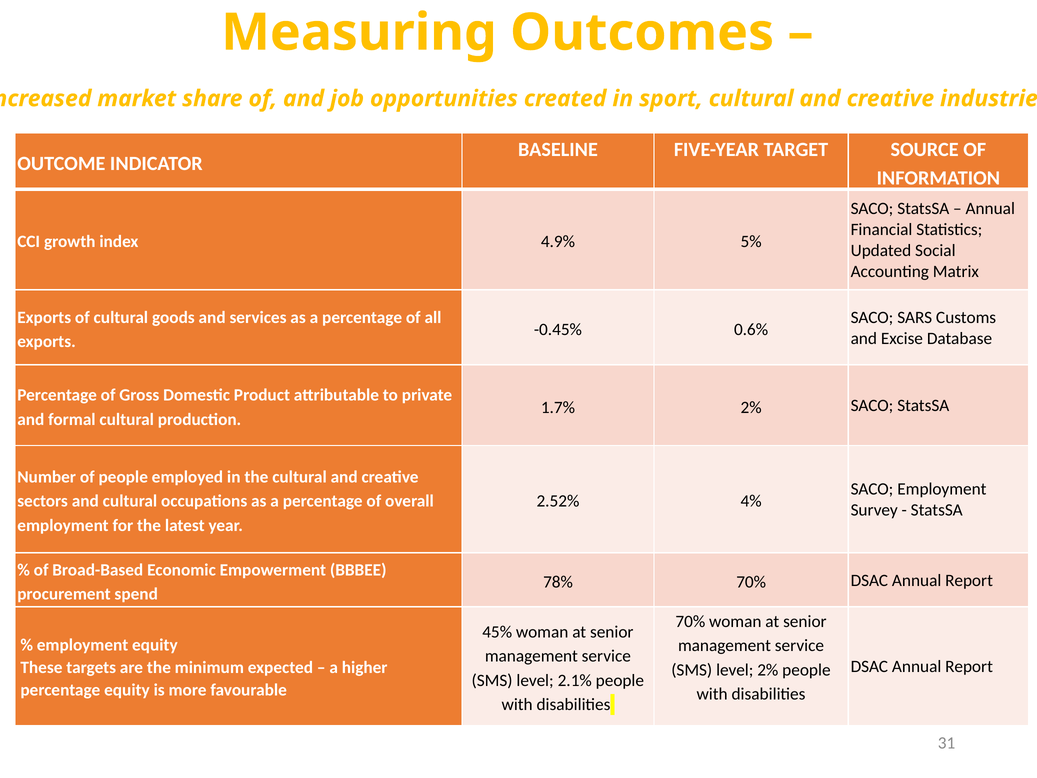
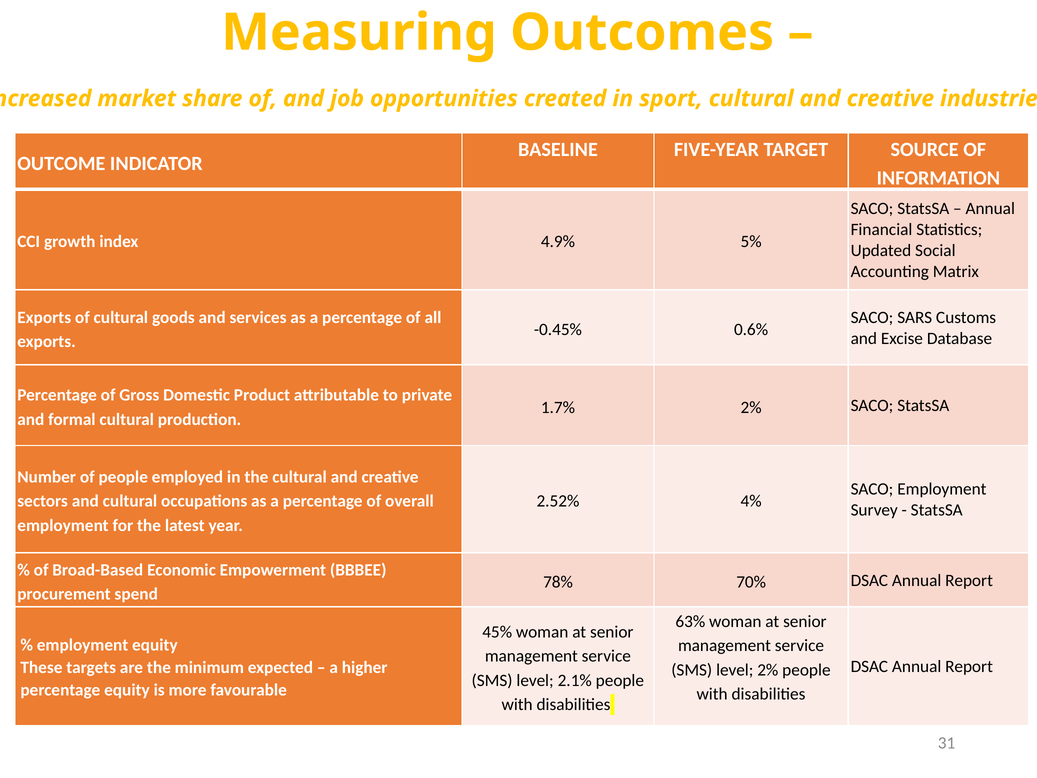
70% at (690, 621): 70% -> 63%
